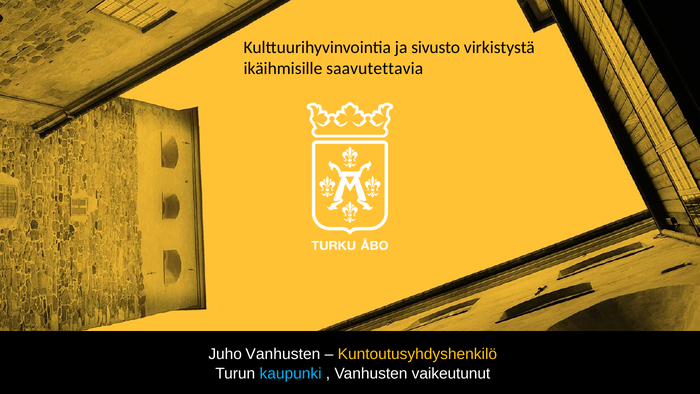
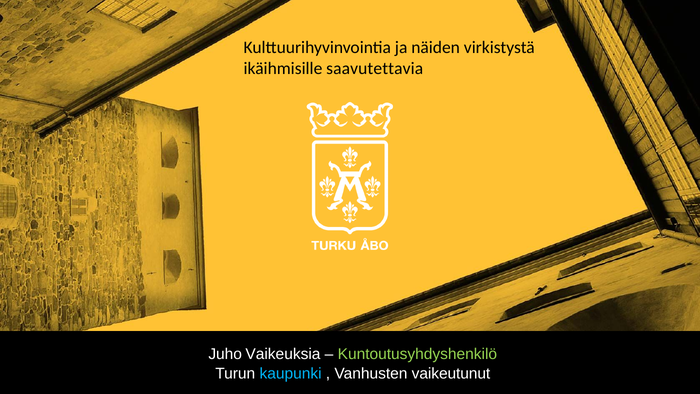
sivusto: sivusto -> näiden
Juho Vanhusten: Vanhusten -> Vaikeuksia
Kuntoutusyhdyshenkilö colour: yellow -> light green
